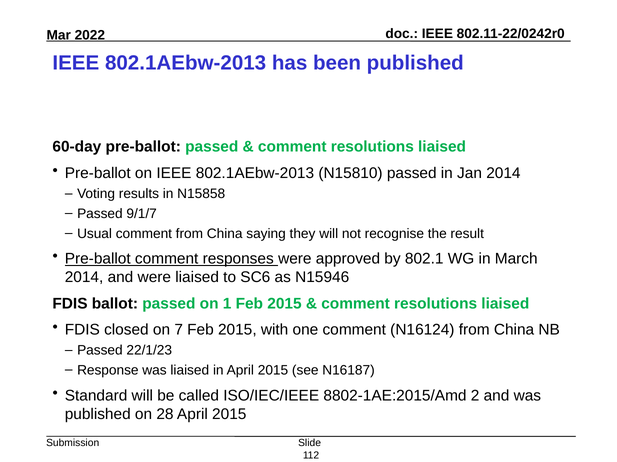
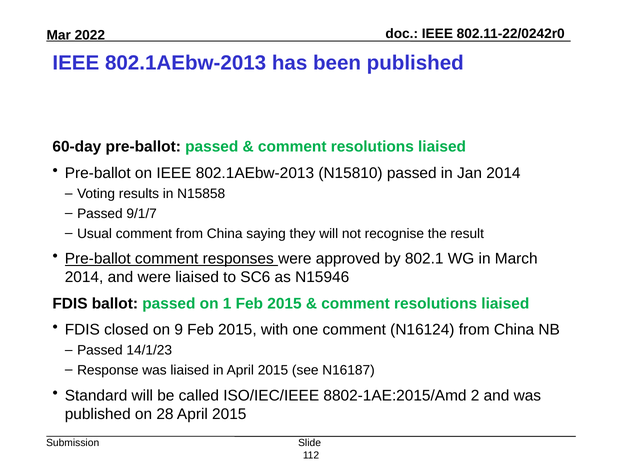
7: 7 -> 9
22/1/23: 22/1/23 -> 14/1/23
